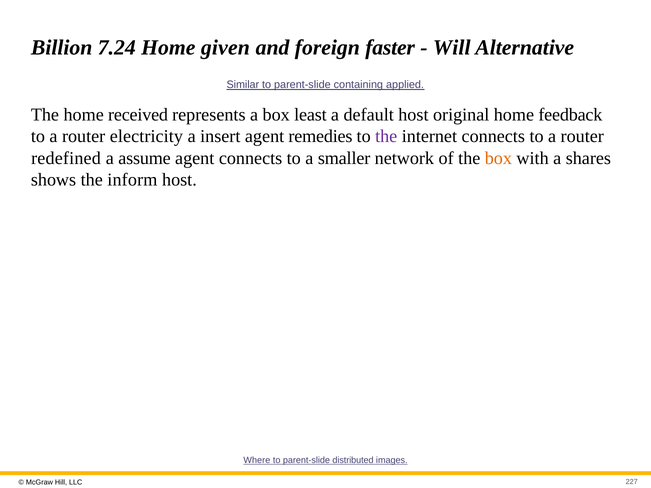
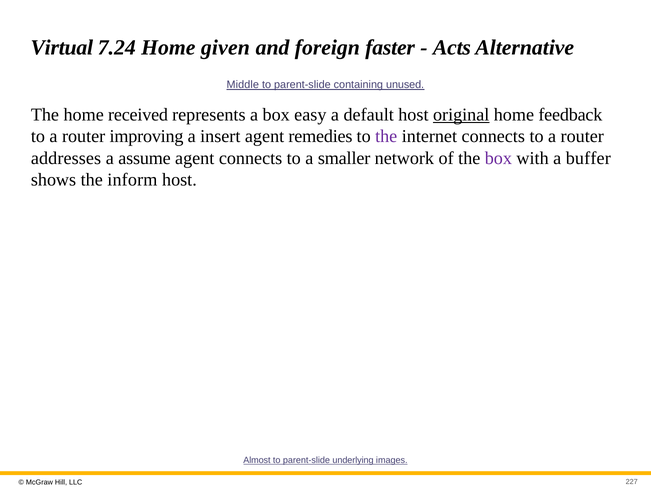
Billion: Billion -> Virtual
Will: Will -> Acts
Similar: Similar -> Middle
applied: applied -> unused
least: least -> easy
original underline: none -> present
electricity: electricity -> improving
redefined: redefined -> addresses
box at (498, 158) colour: orange -> purple
shares: shares -> buffer
Where: Where -> Almost
distributed: distributed -> underlying
